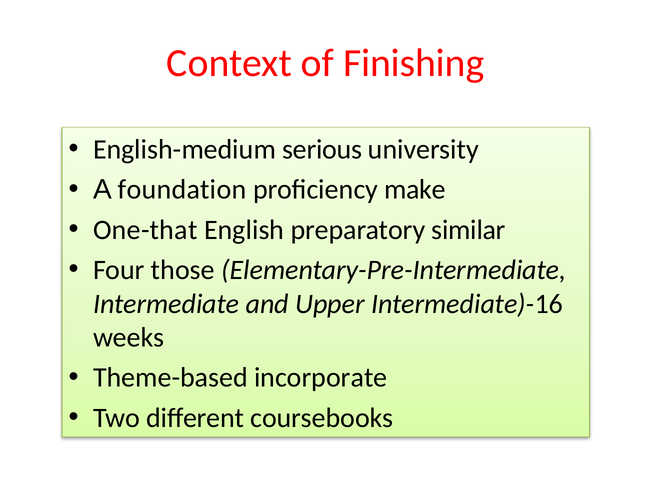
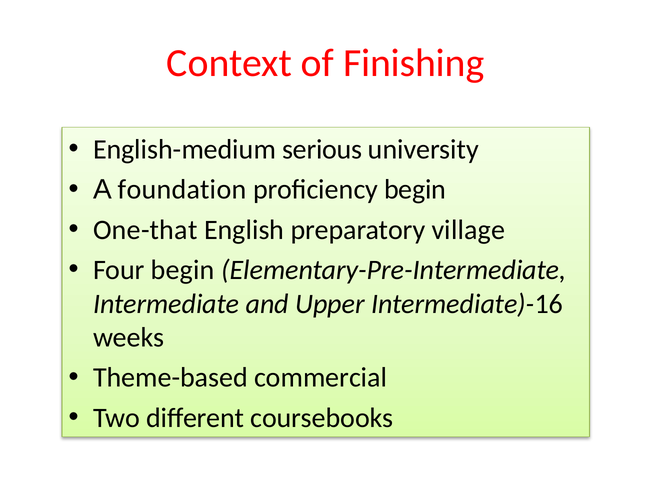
proficiency make: make -> begin
similar: similar -> village
Four those: those -> begin
incorporate: incorporate -> commercial
